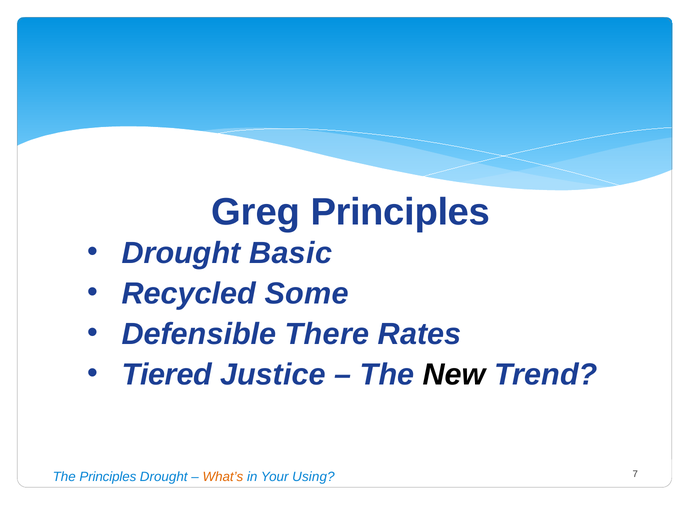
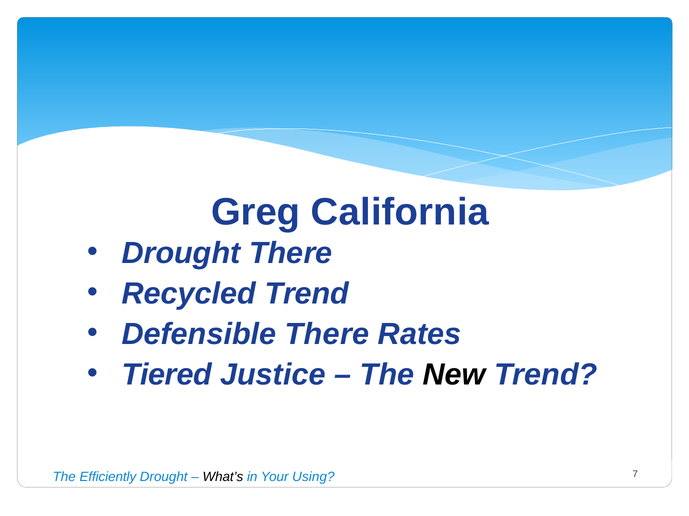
Greg Principles: Principles -> California
Drought Basic: Basic -> There
Recycled Some: Some -> Trend
The Principles: Principles -> Efficiently
What’s colour: orange -> black
